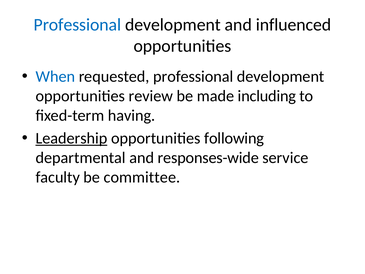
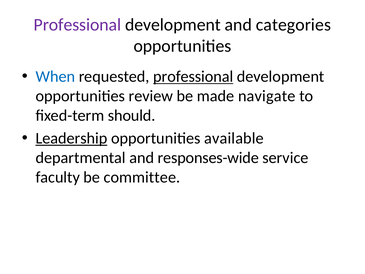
Professional at (77, 25) colour: blue -> purple
influenced: influenced -> categories
professional at (193, 77) underline: none -> present
including: including -> navigate
having: having -> should
following: following -> available
